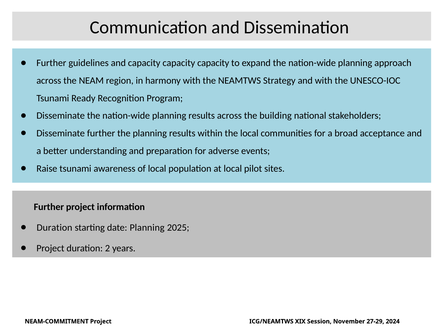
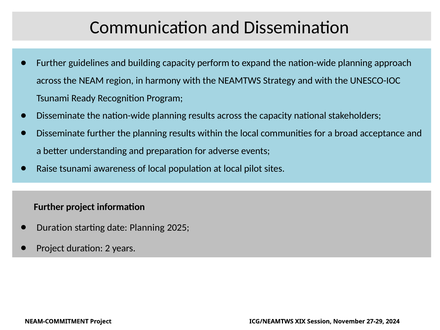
and capacity: capacity -> building
capacity at (213, 63): capacity -> perform
the building: building -> capacity
